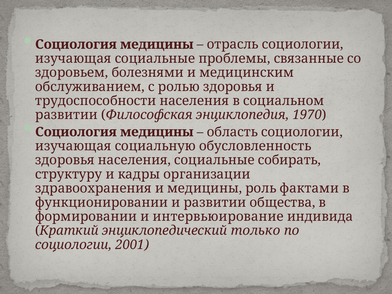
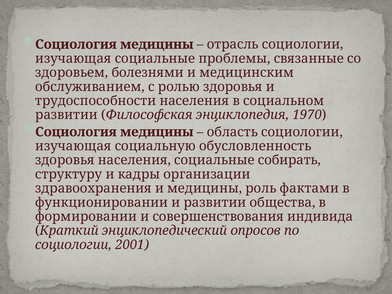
интервьюирование: интервьюирование -> совершенствования
только: только -> опросов
